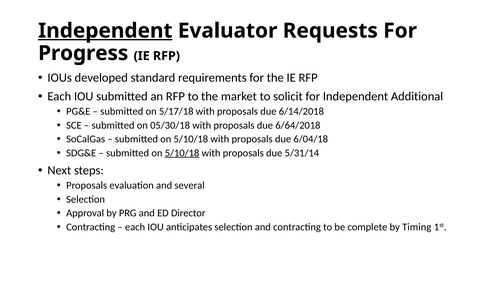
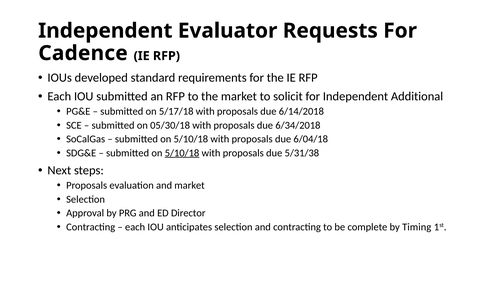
Independent at (105, 31) underline: present -> none
Progress: Progress -> Cadence
6/64/2018: 6/64/2018 -> 6/34/2018
5/31/14: 5/31/14 -> 5/31/38
and several: several -> market
